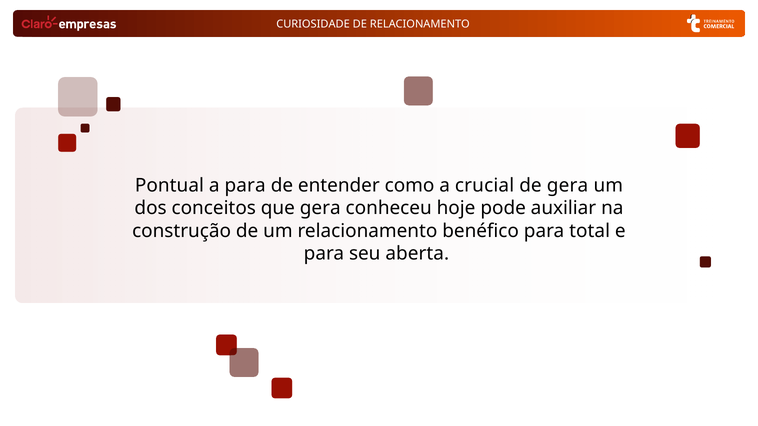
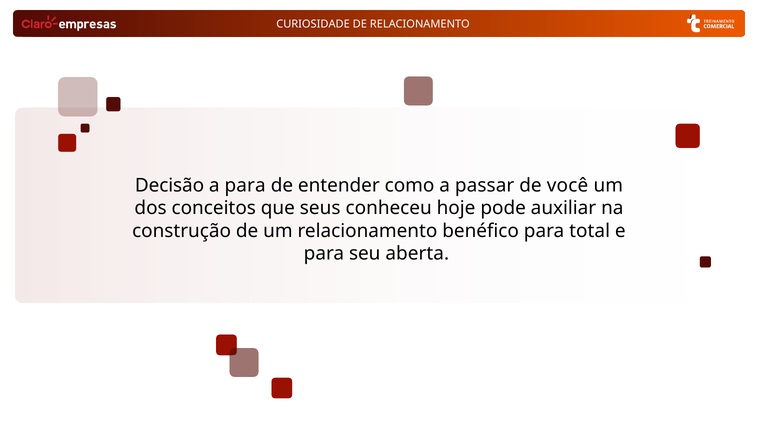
Pontual: Pontual -> Decisão
crucial: crucial -> passar
de gera: gera -> você
que gera: gera -> seus
